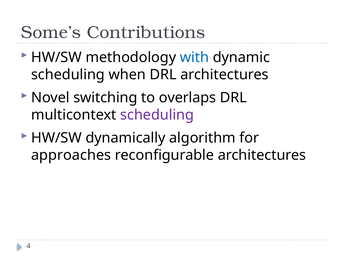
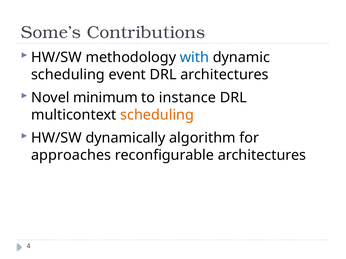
when: when -> event
switching: switching -> minimum
overlaps: overlaps -> instance
scheduling at (157, 115) colour: purple -> orange
